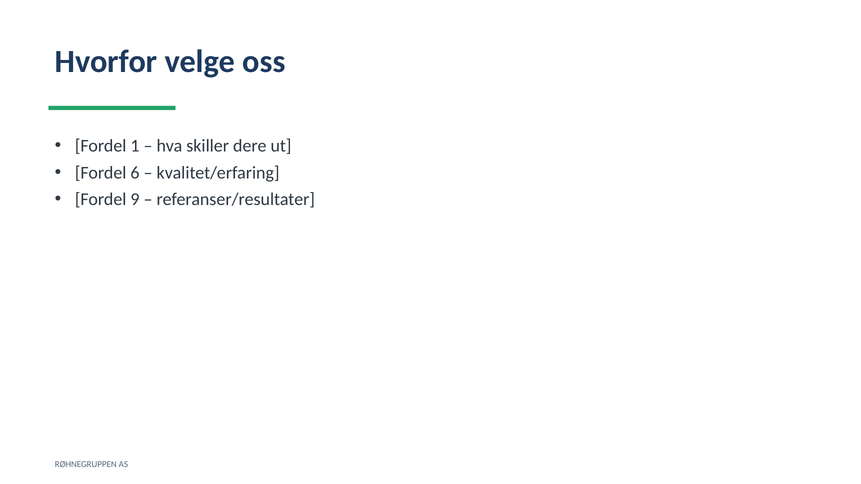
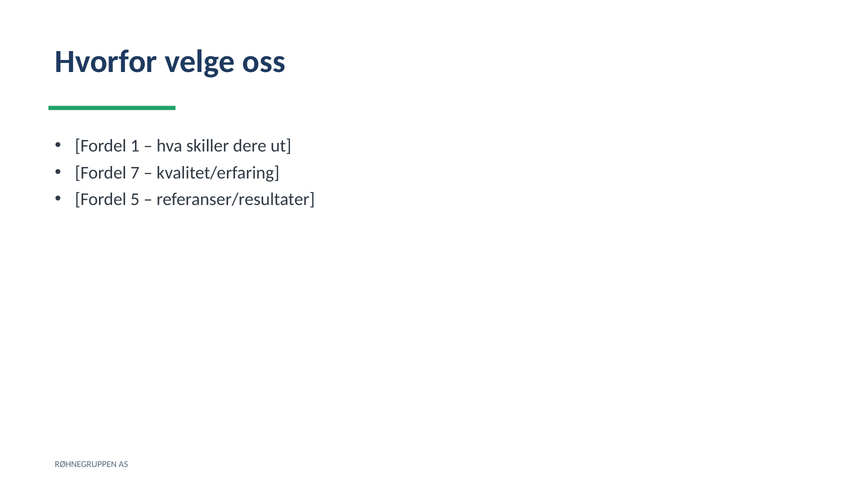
6: 6 -> 7
9: 9 -> 5
